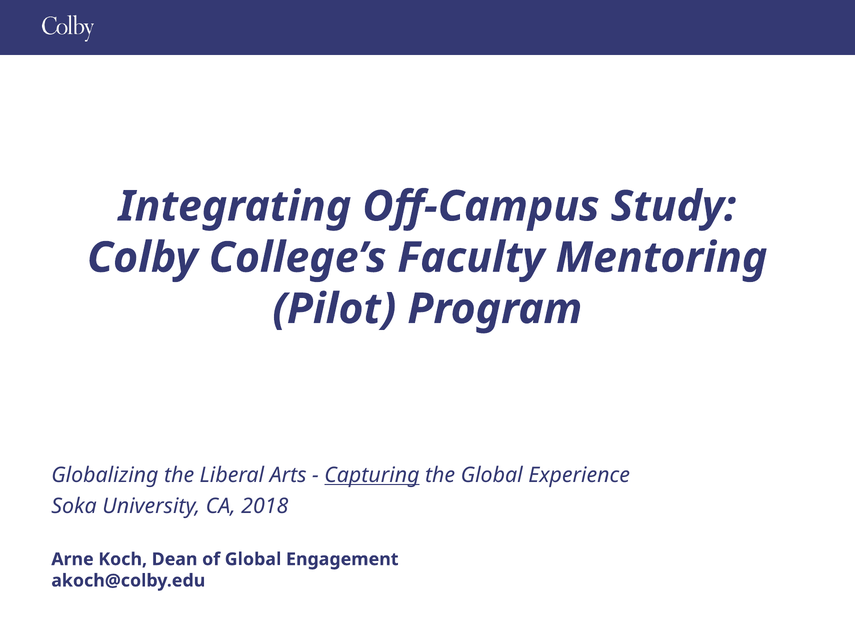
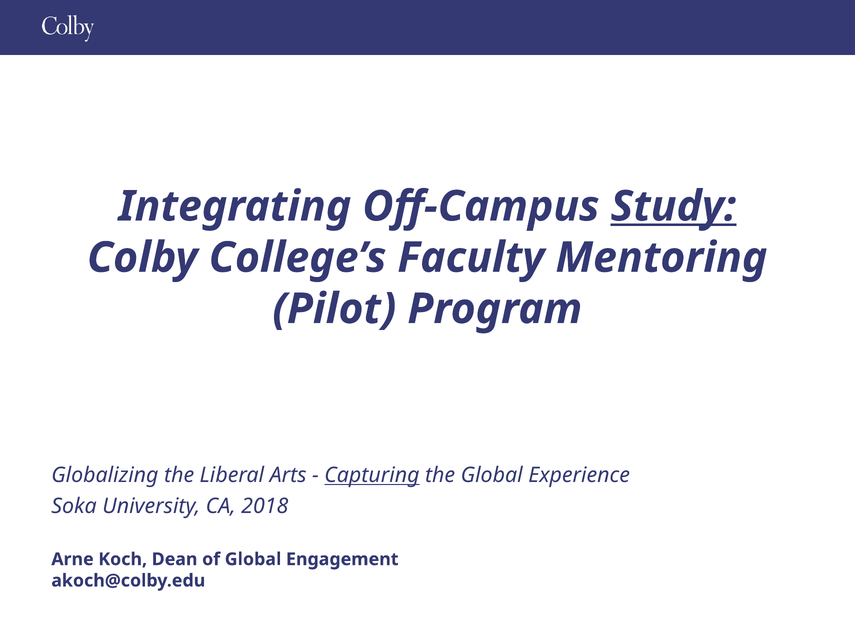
Study underline: none -> present
